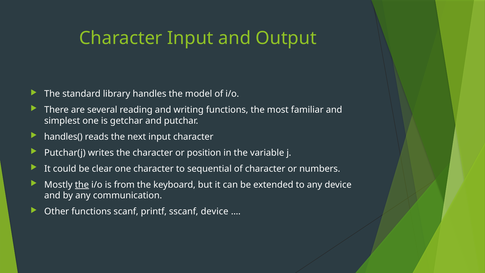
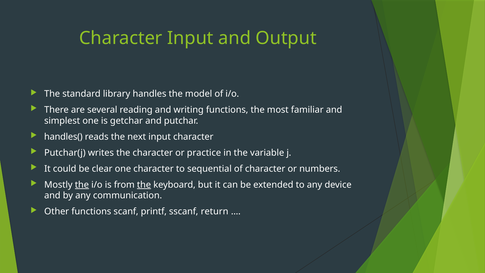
position: position -> practice
the at (144, 185) underline: none -> present
sscanf device: device -> return
